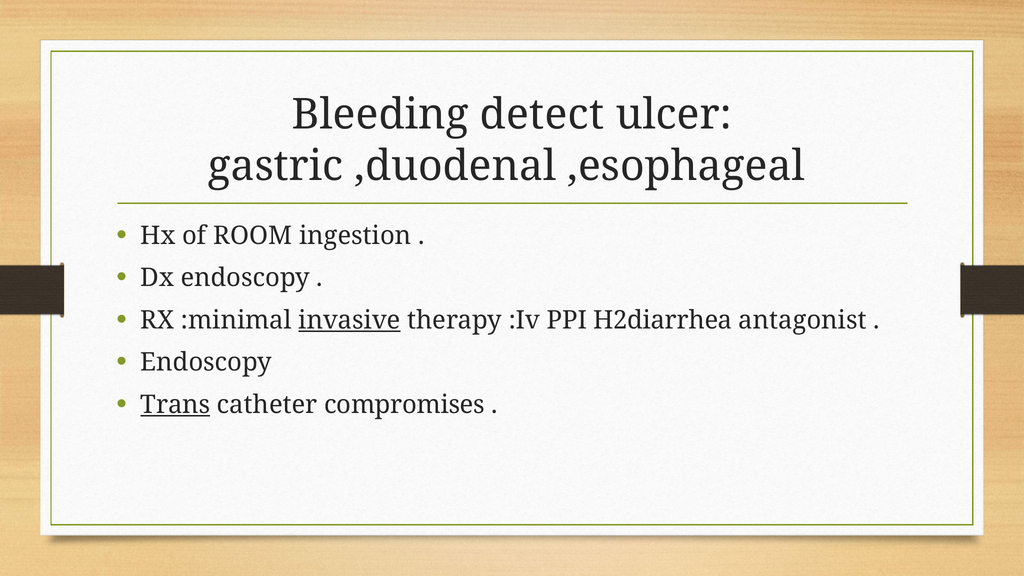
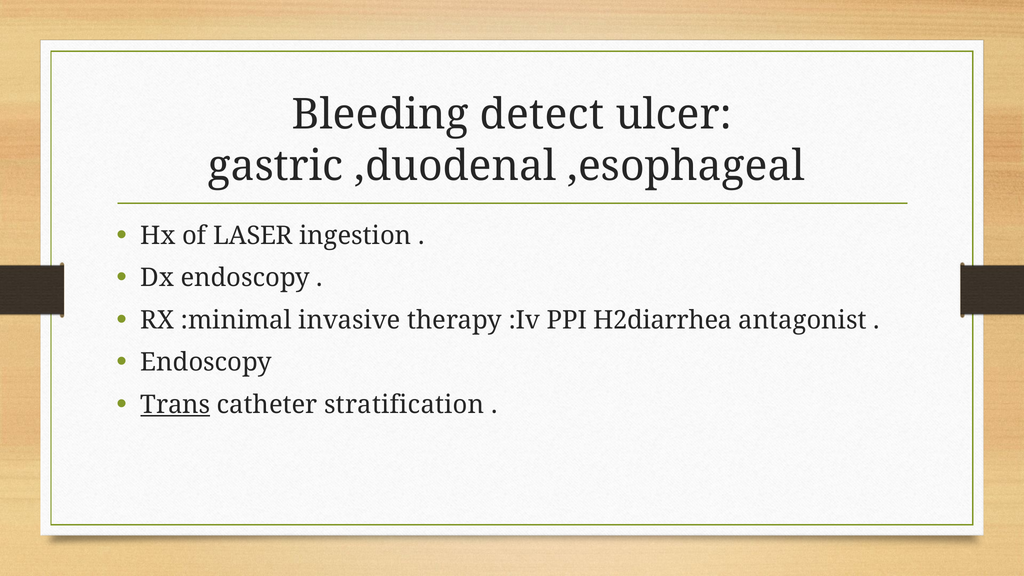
ROOM: ROOM -> LASER
invasive underline: present -> none
compromises: compromises -> stratification
